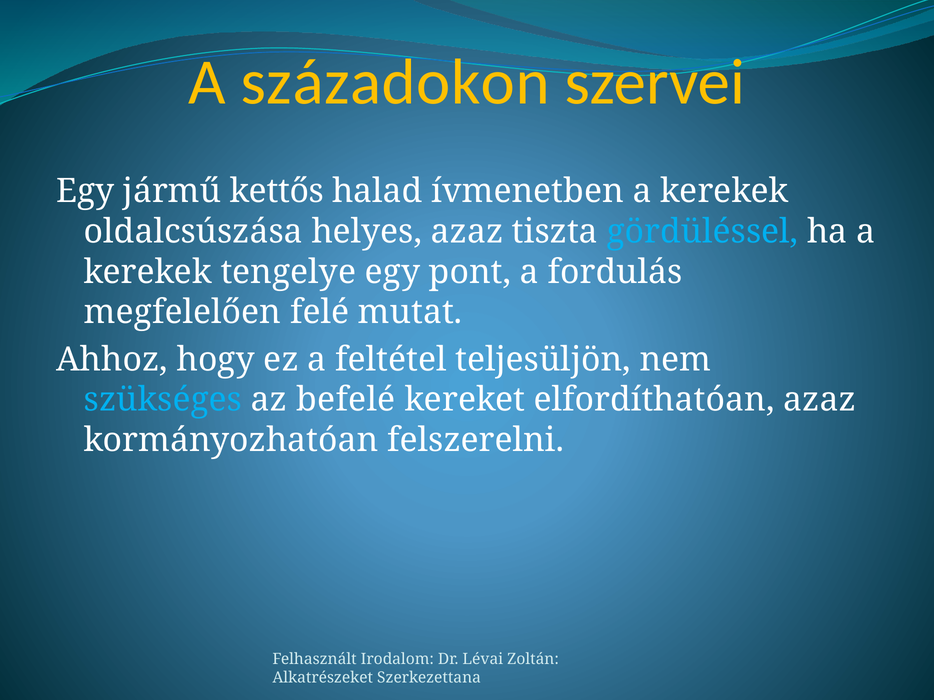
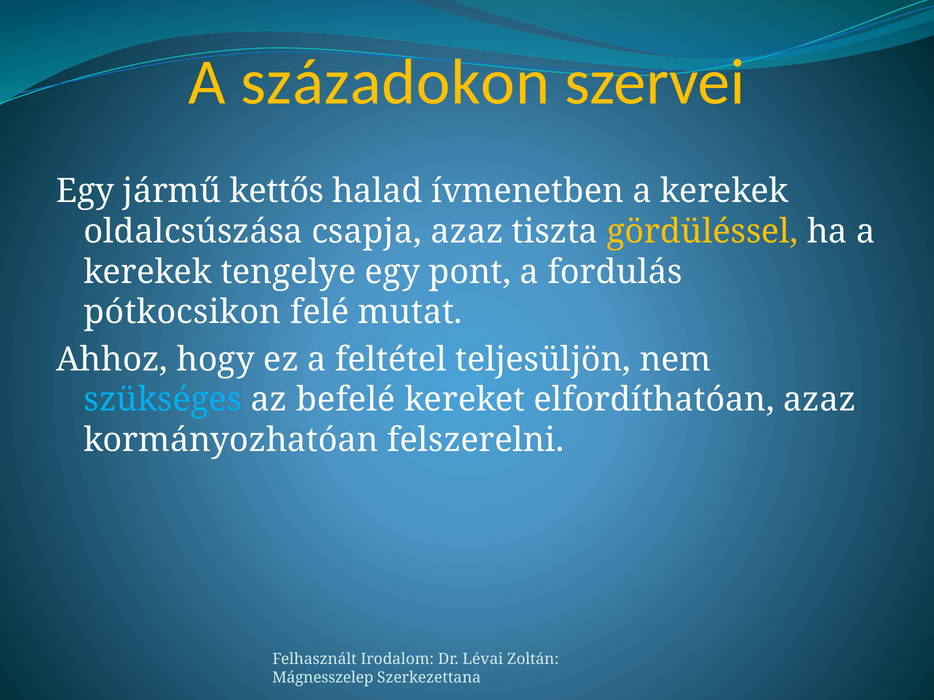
helyes: helyes -> csapja
gördüléssel colour: light blue -> yellow
megfelelően: megfelelően -> pótkocsikon
Alkatrészeket: Alkatrészeket -> Mágnesszelep
